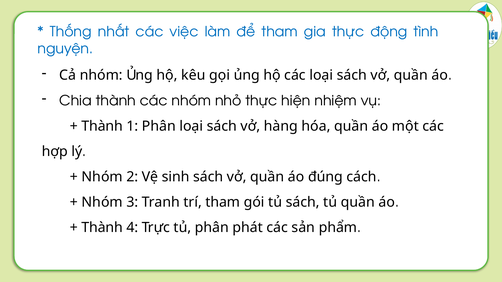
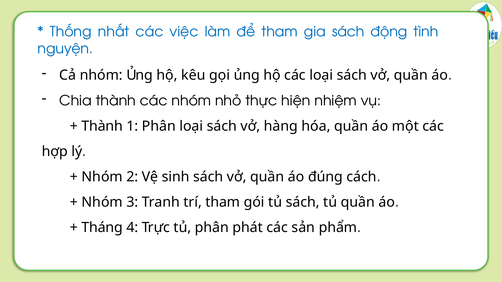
gia thực: thực -> sách
Thành at (102, 228): Thành -> Tháng
